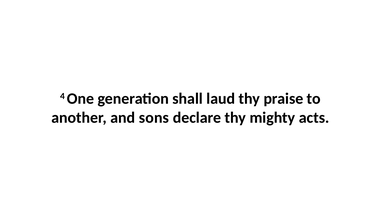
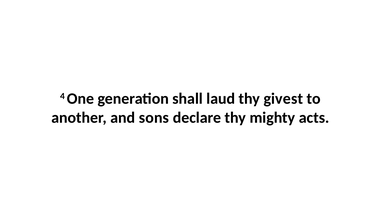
praise: praise -> givest
